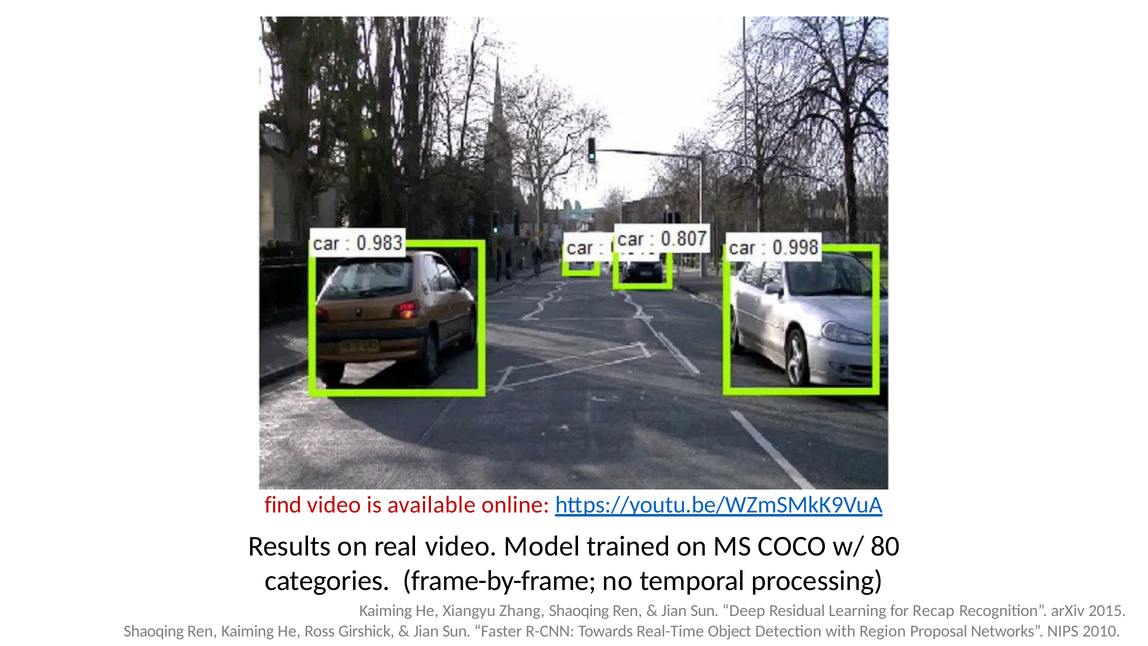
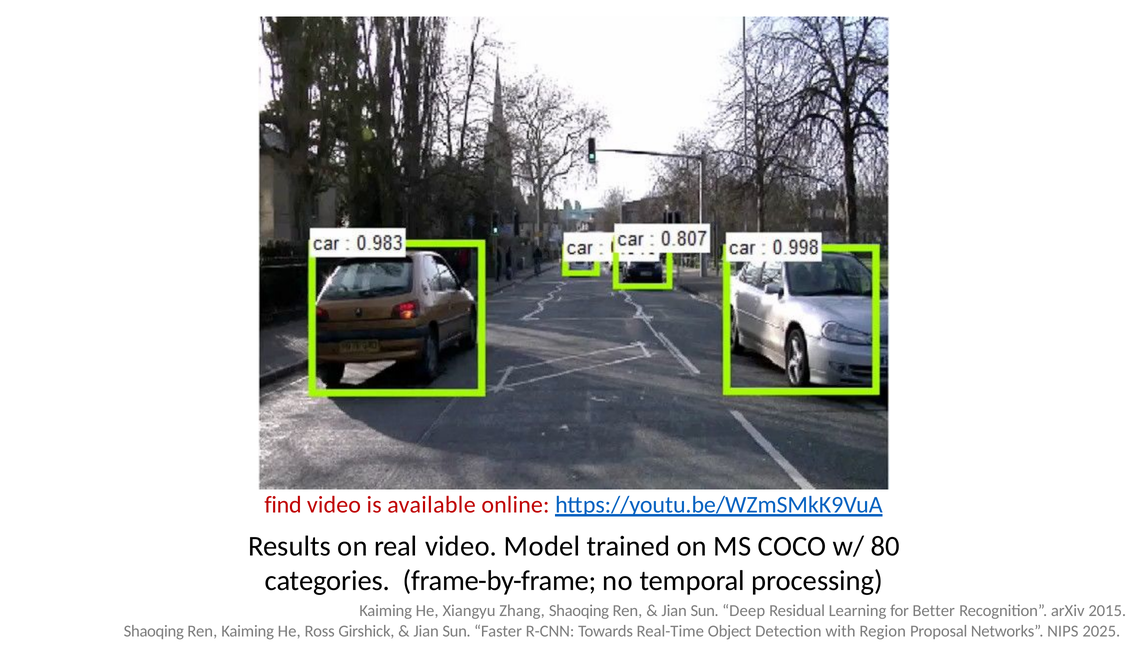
Recap: Recap -> Better
2010: 2010 -> 2025
